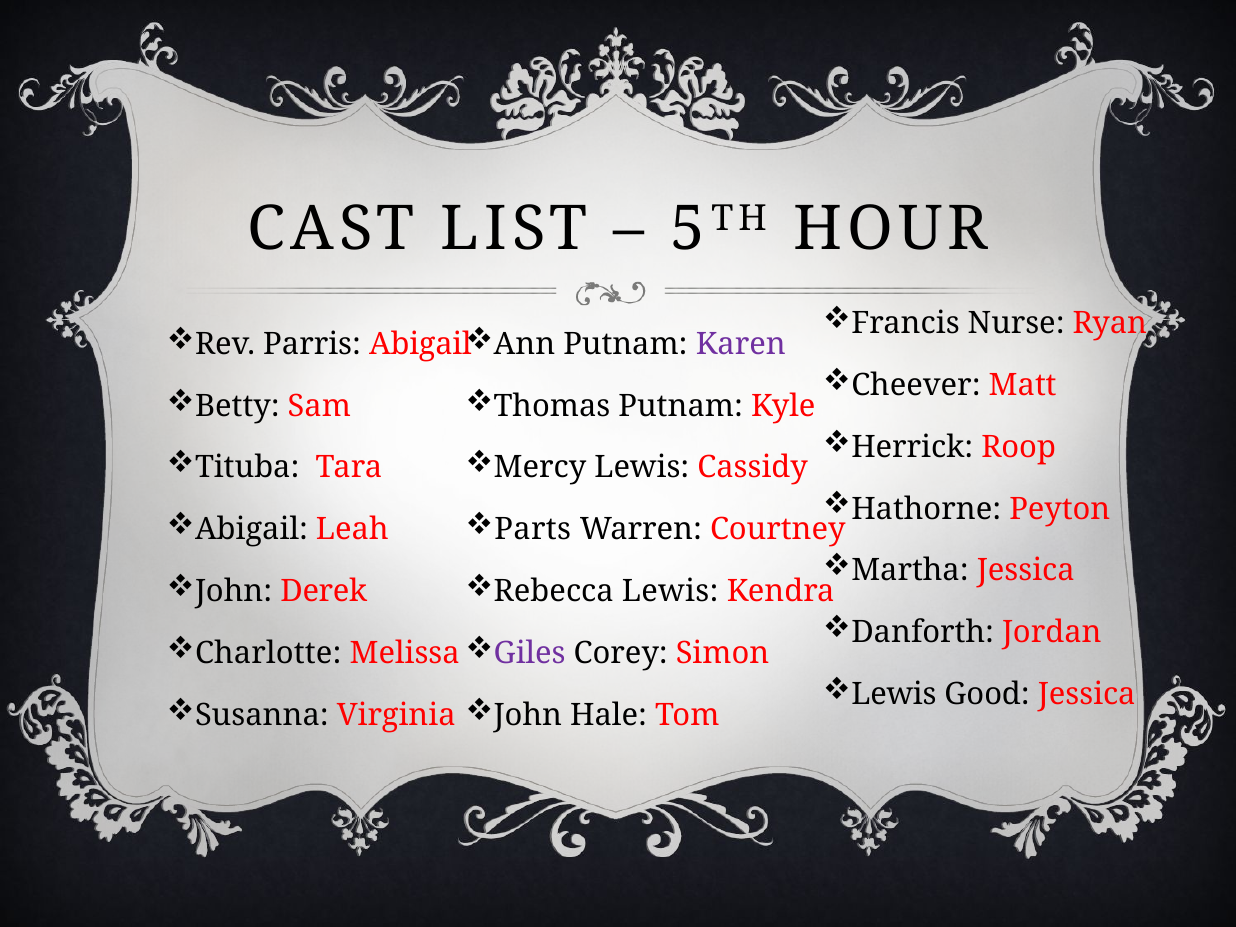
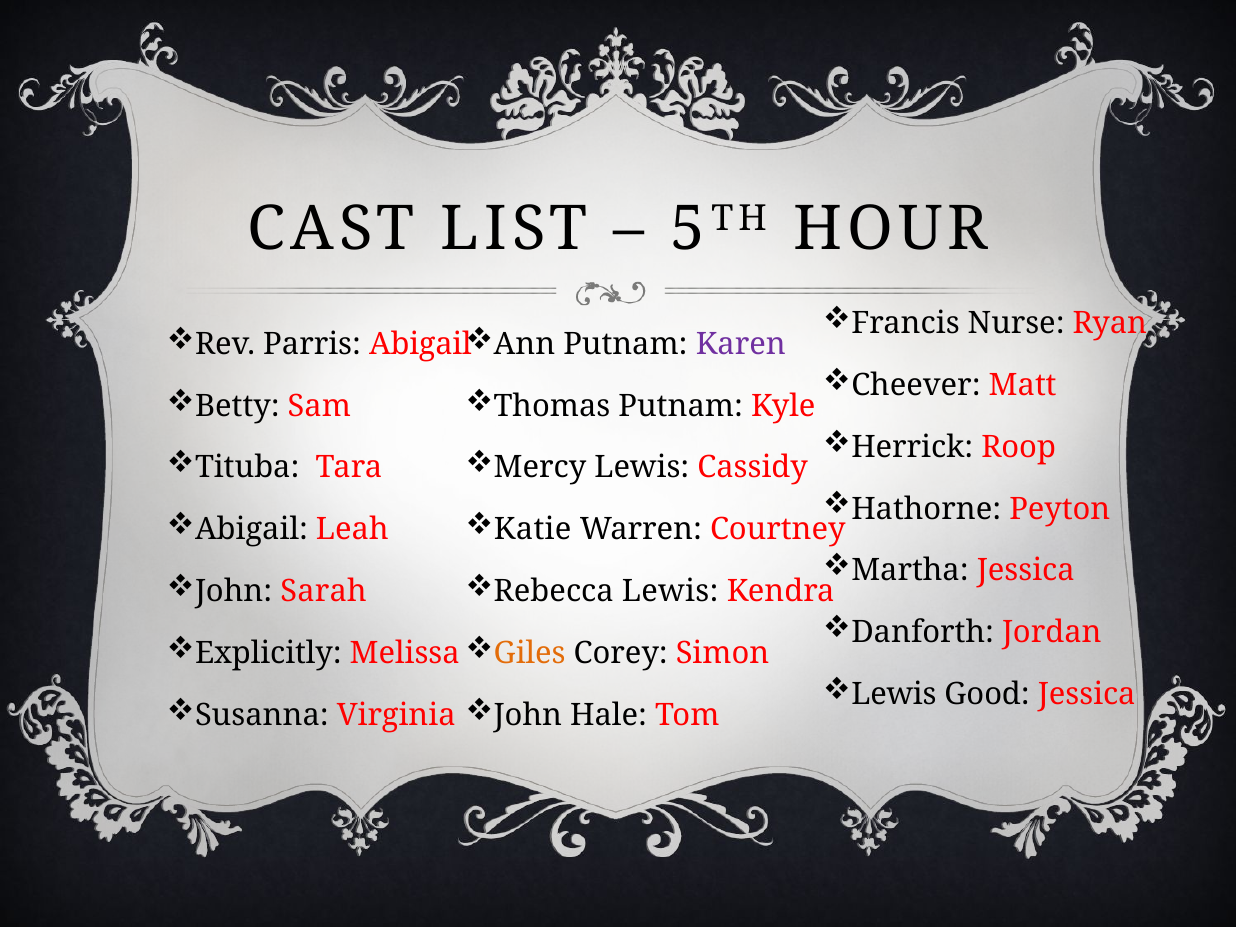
Parts: Parts -> Katie
Derek: Derek -> Sarah
Charlotte: Charlotte -> Explicitly
Giles colour: purple -> orange
